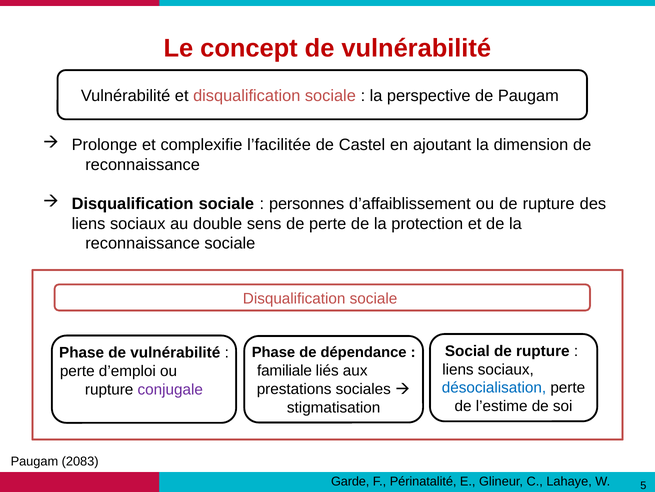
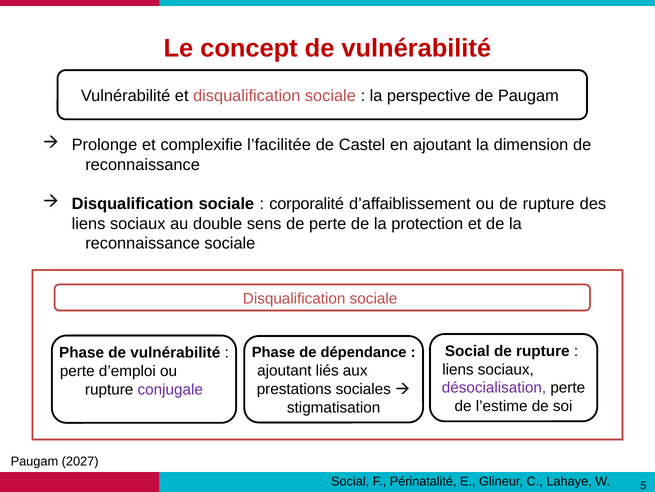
personnes: personnes -> corporalité
familiale at (284, 370): familiale -> ajoutant
désocialisation colour: blue -> purple
2083: 2083 -> 2027
Garde at (350, 481): Garde -> Social
